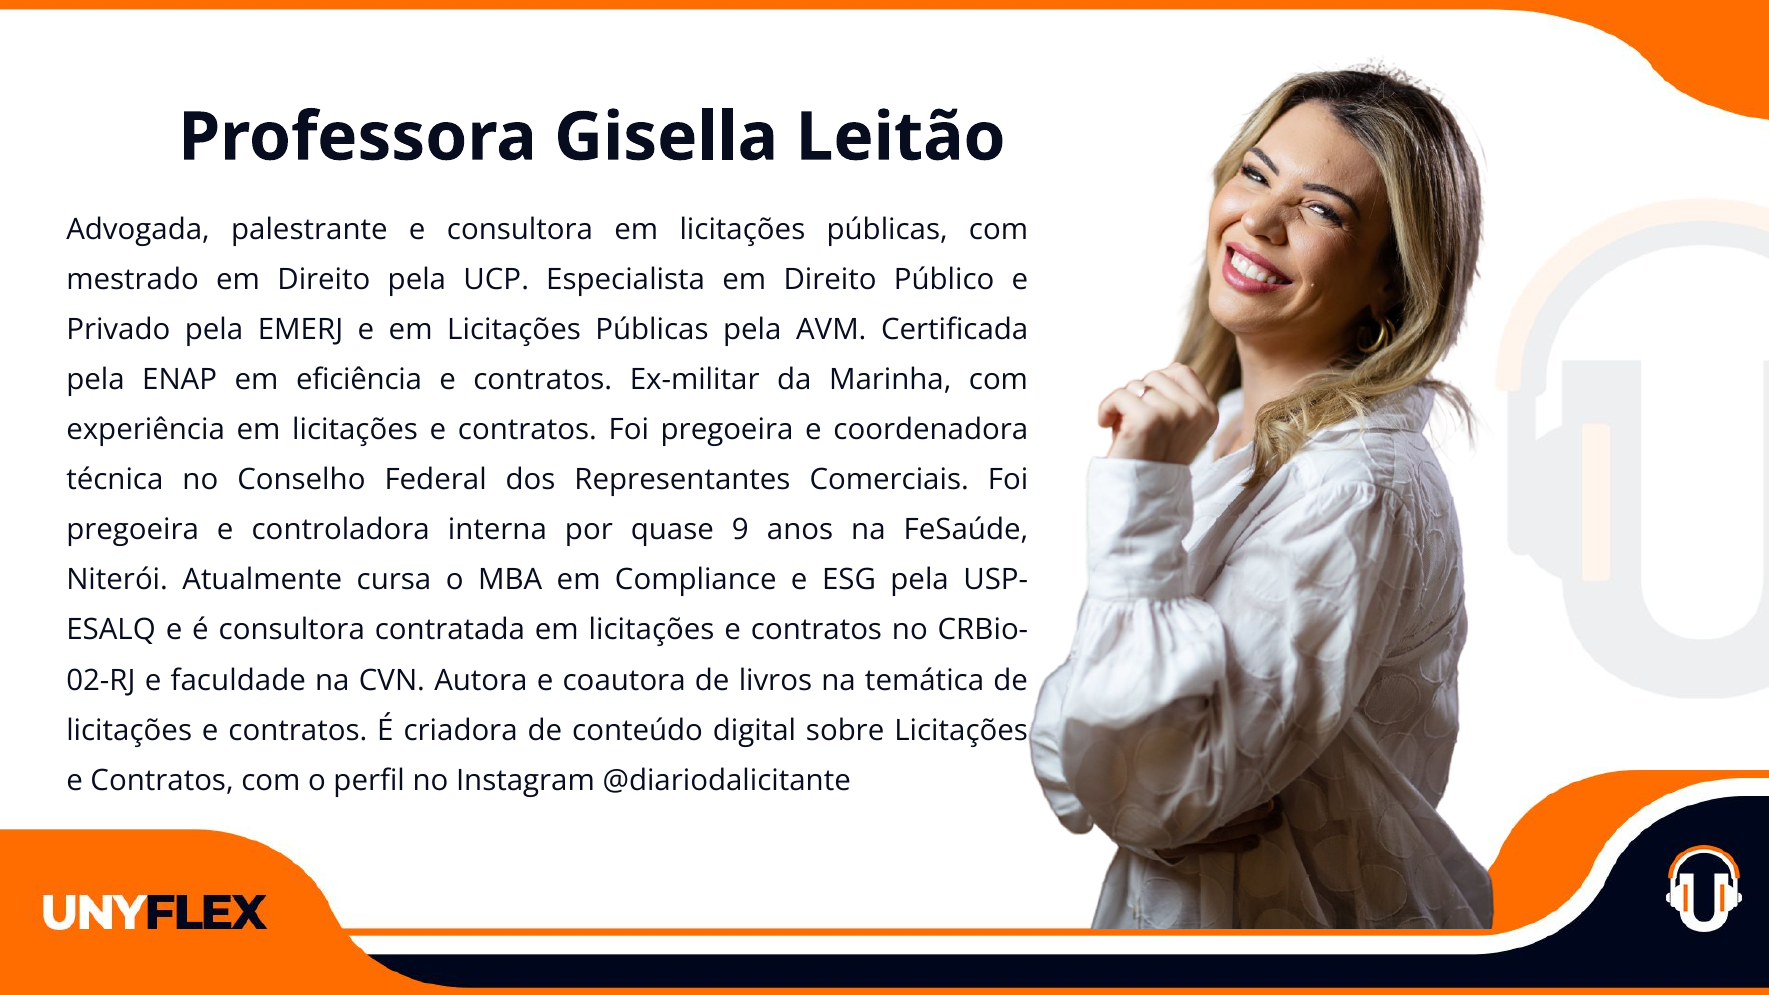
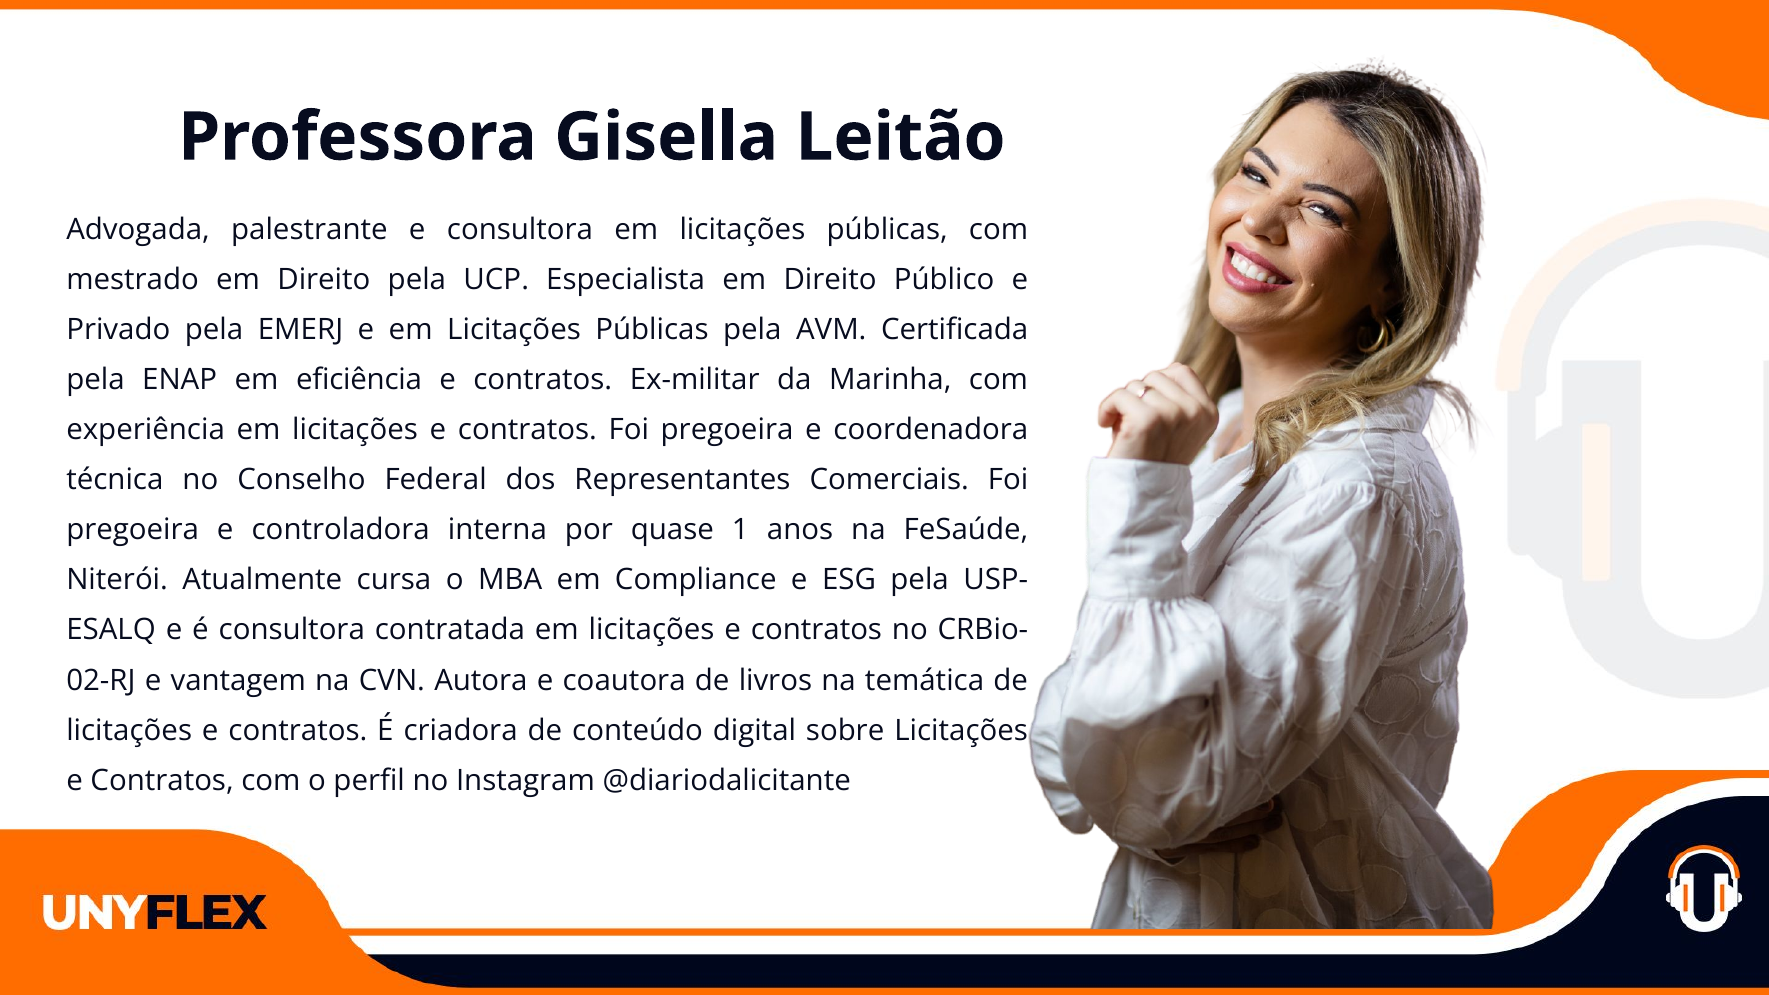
9: 9 -> 1
faculdade: faculdade -> vantagem
